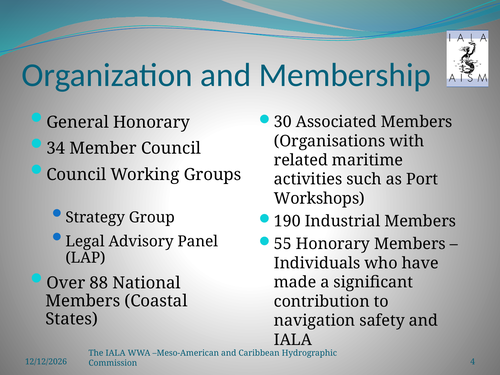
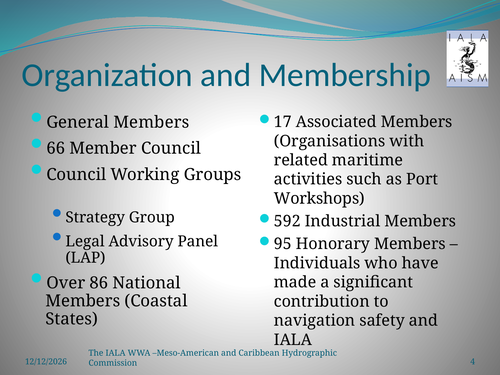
General Honorary: Honorary -> Members
30: 30 -> 17
34: 34 -> 66
190: 190 -> 592
55: 55 -> 95
88: 88 -> 86
